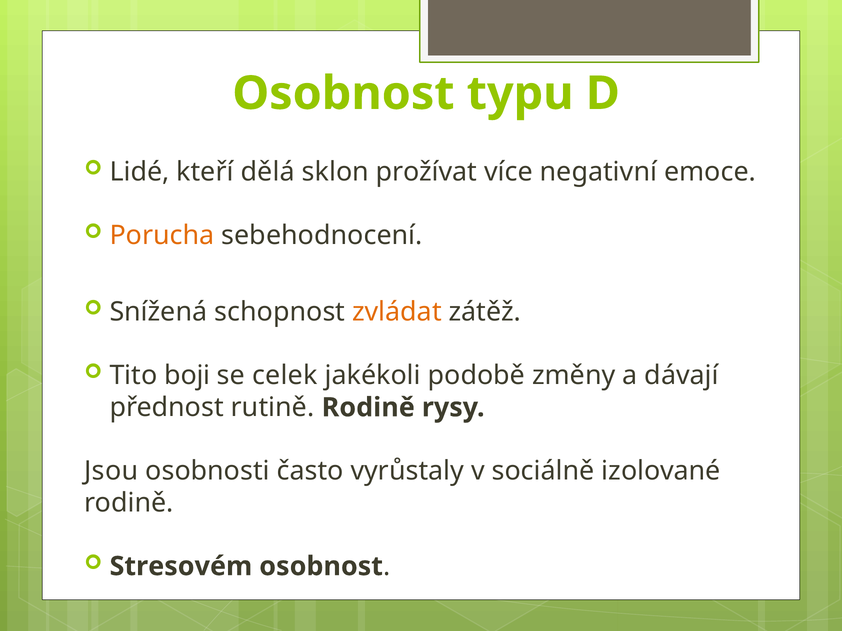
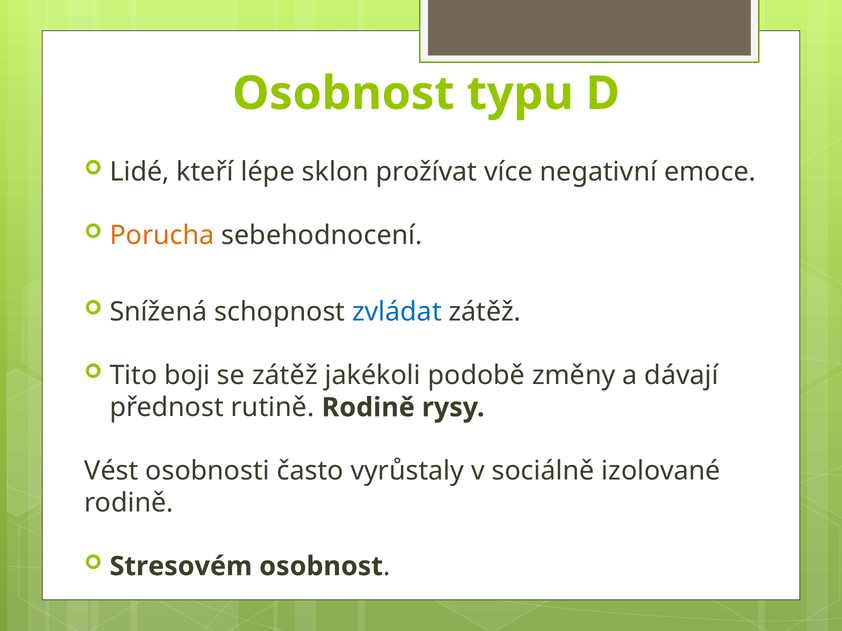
dělá: dělá -> lépe
zvládat colour: orange -> blue
se celek: celek -> zátěž
Jsou: Jsou -> Vést
